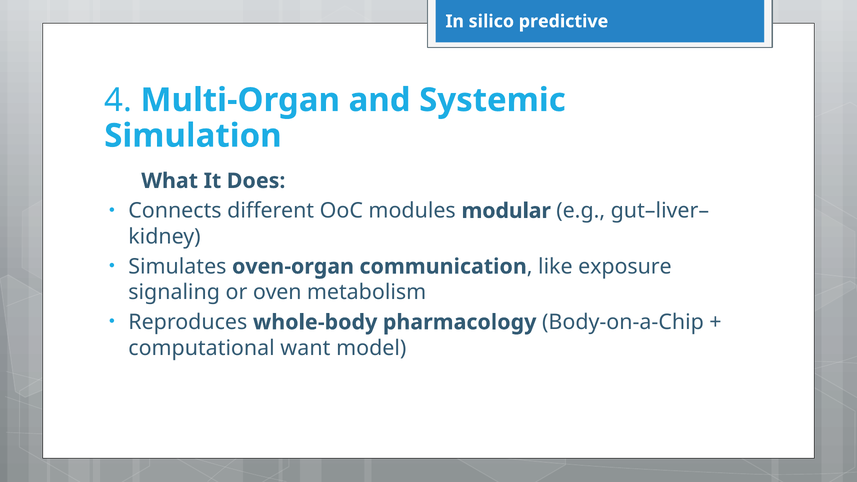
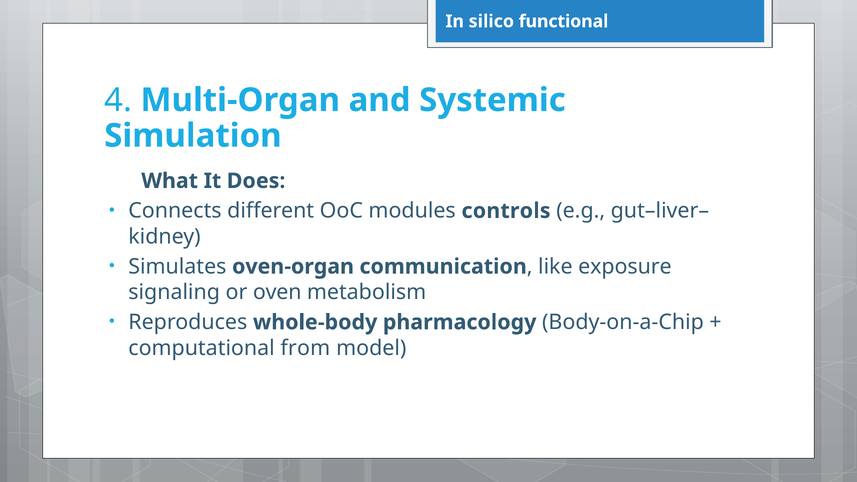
predictive: predictive -> functional
modular: modular -> controls
want: want -> from
